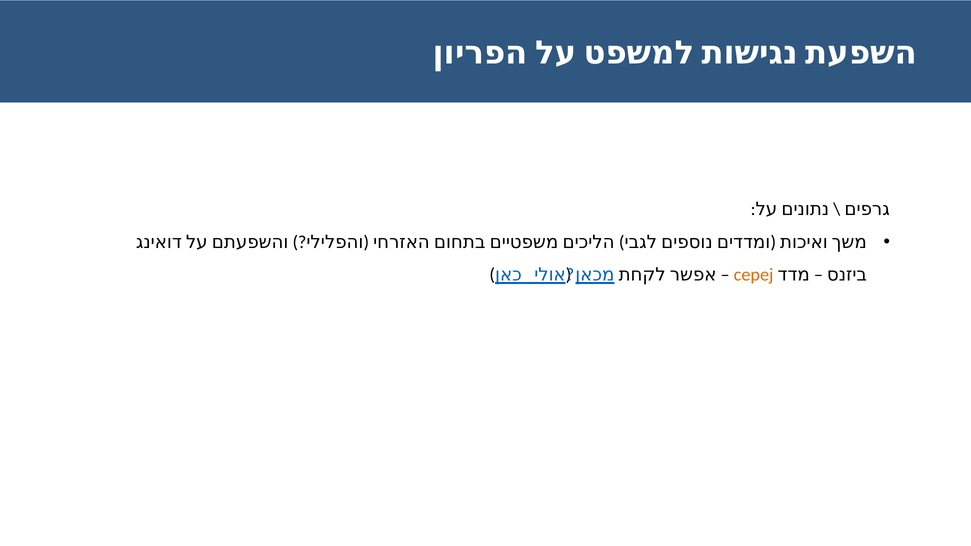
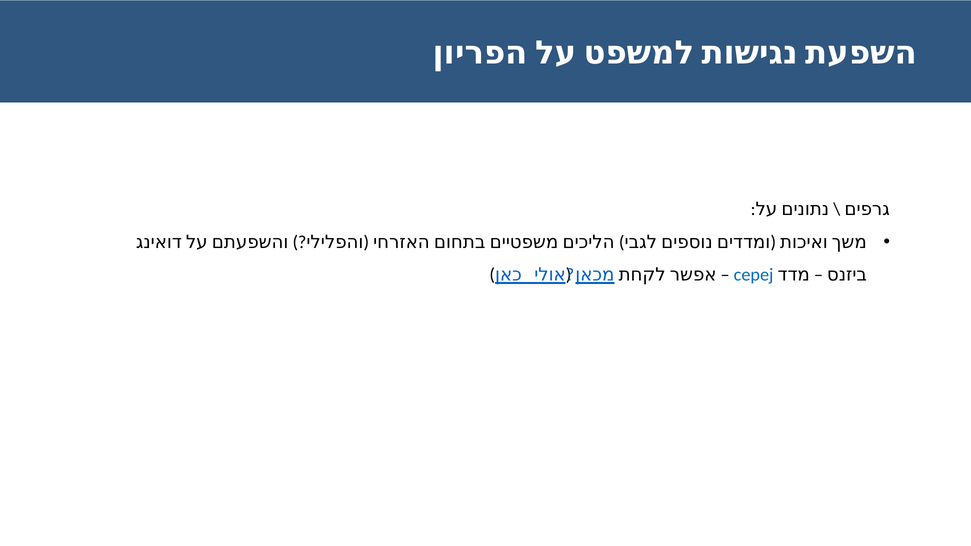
cepej colour: orange -> blue
